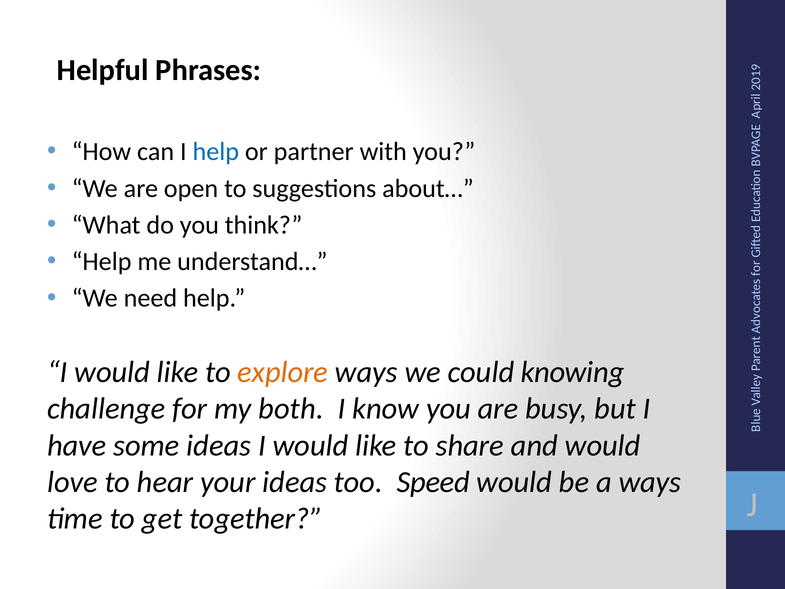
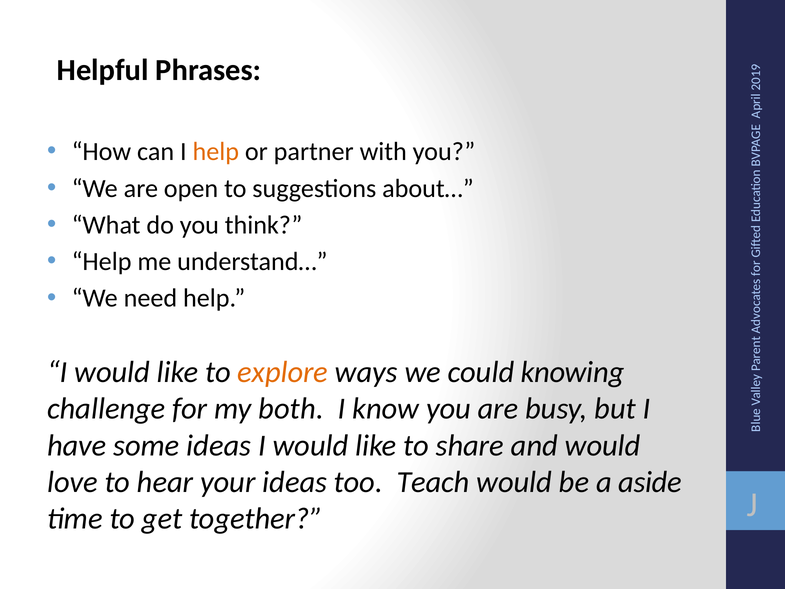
help at (216, 152) colour: blue -> orange
Speed: Speed -> Teach
a ways: ways -> aside
